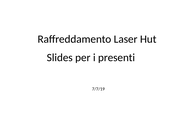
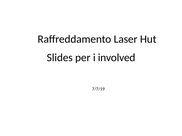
presenti: presenti -> involved
